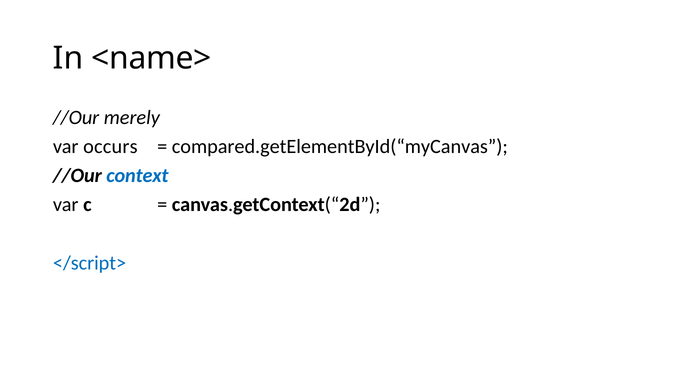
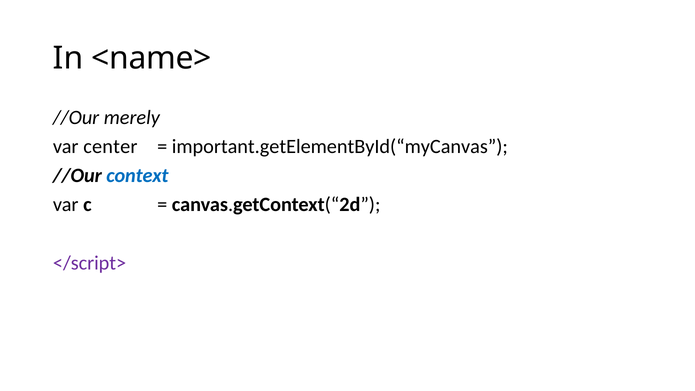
occurs: occurs -> center
compared.getElementById(“myCanvas: compared.getElementById(“myCanvas -> important.getElementById(“myCanvas
</script> colour: blue -> purple
